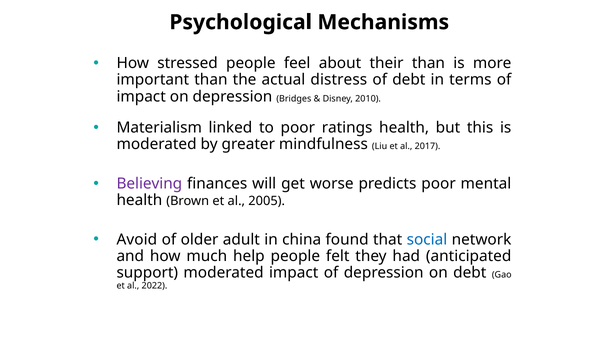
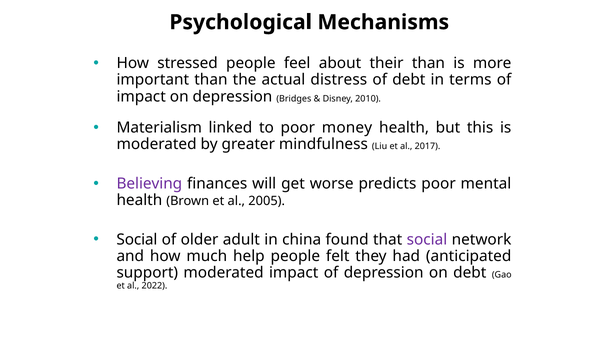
ratings: ratings -> money
Avoid at (137, 239): Avoid -> Social
social at (427, 239) colour: blue -> purple
